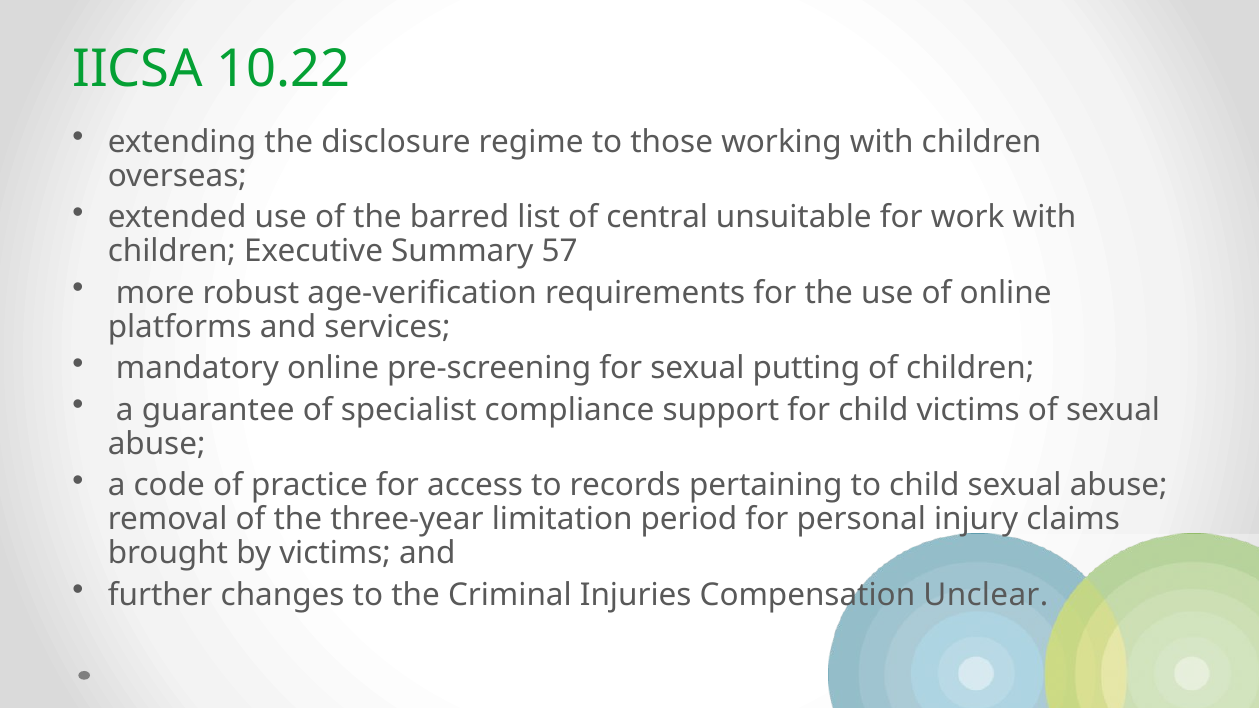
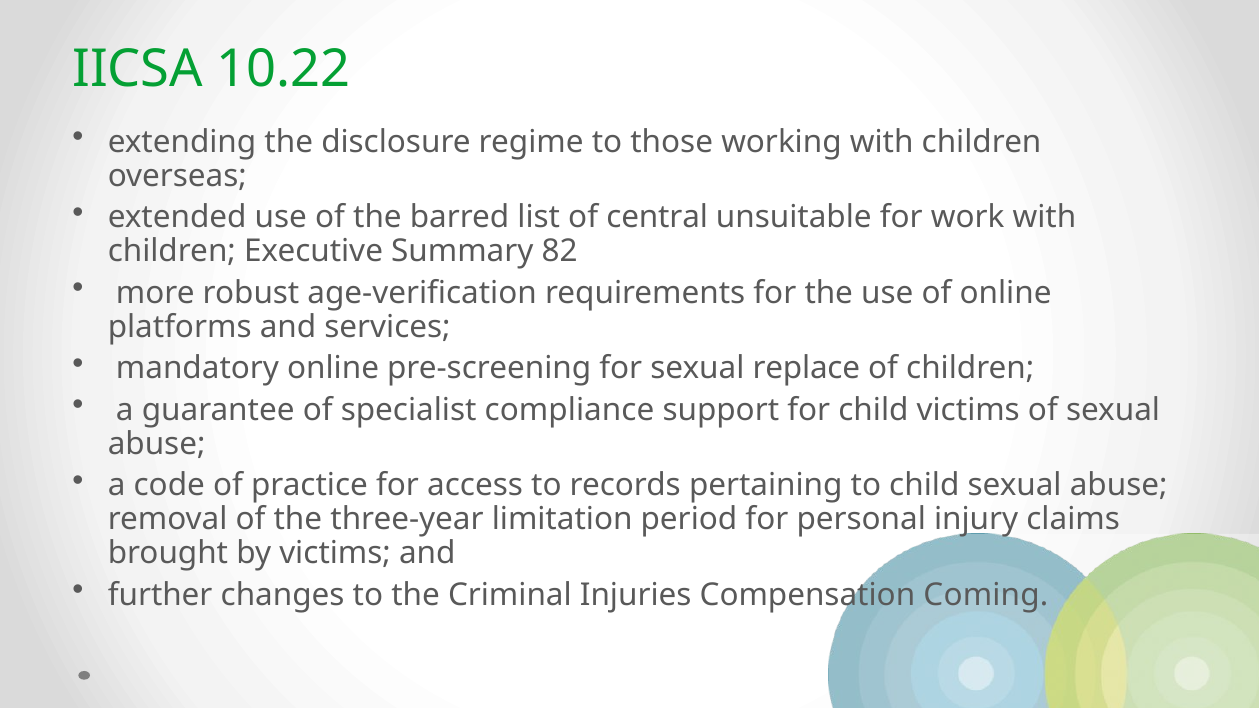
57: 57 -> 82
putting: putting -> replace
Unclear: Unclear -> Coming
